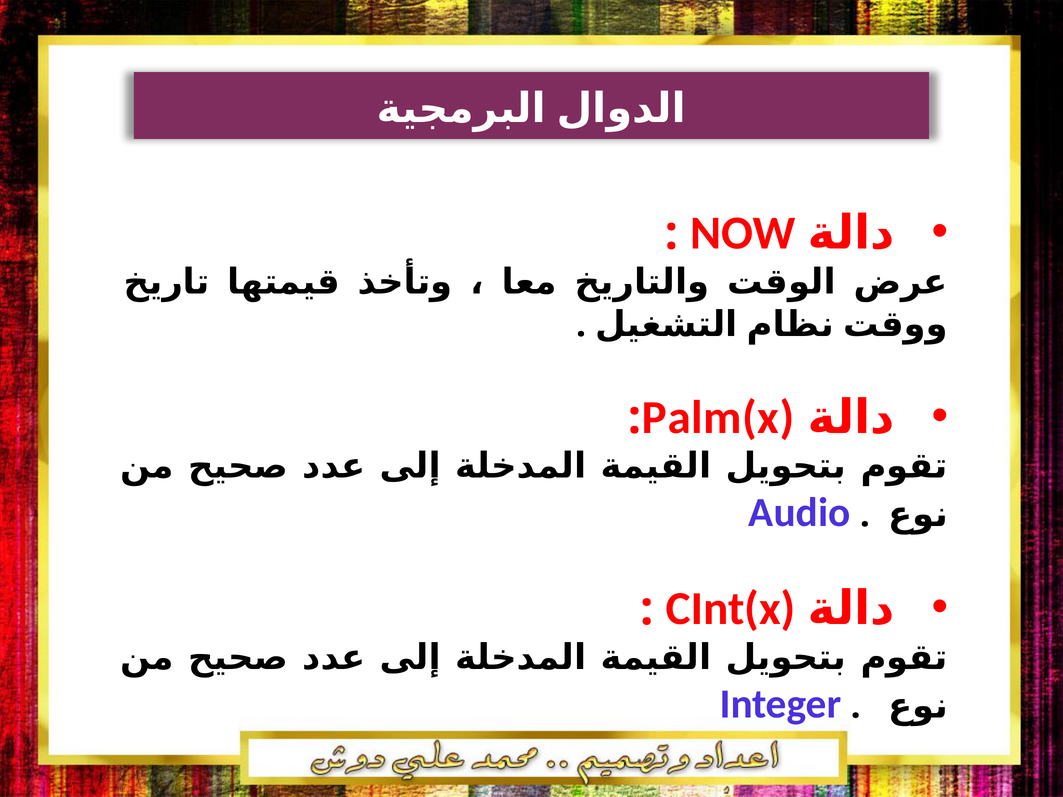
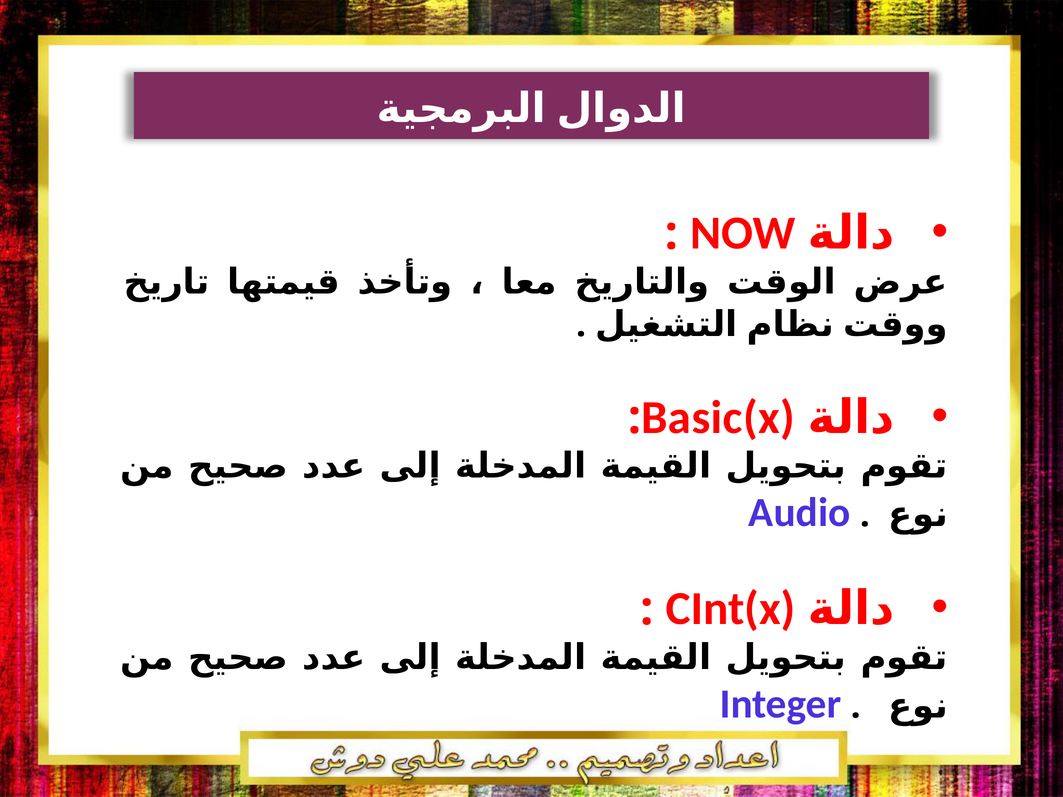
Palm(x: Palm(x -> Basic(x
